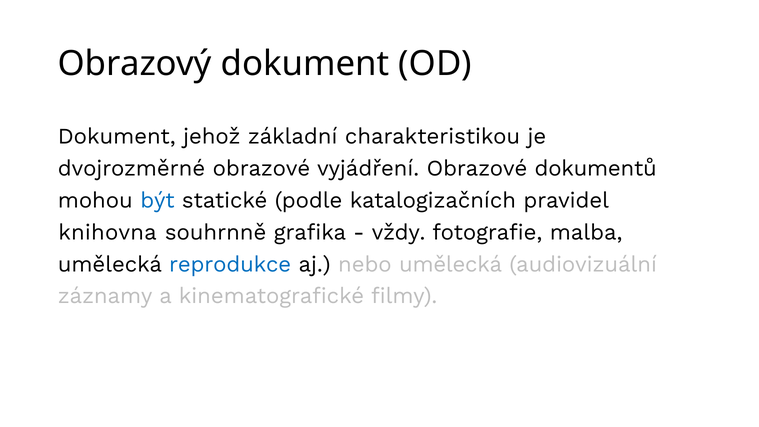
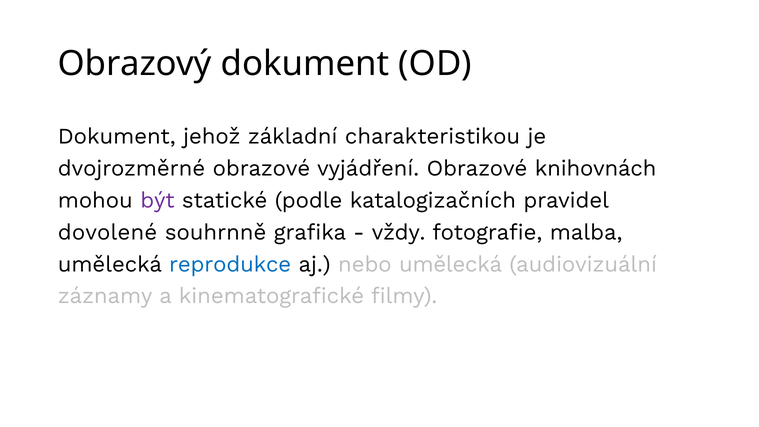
dokumentů: dokumentů -> knihovnách
být colour: blue -> purple
knihovna: knihovna -> dovolené
